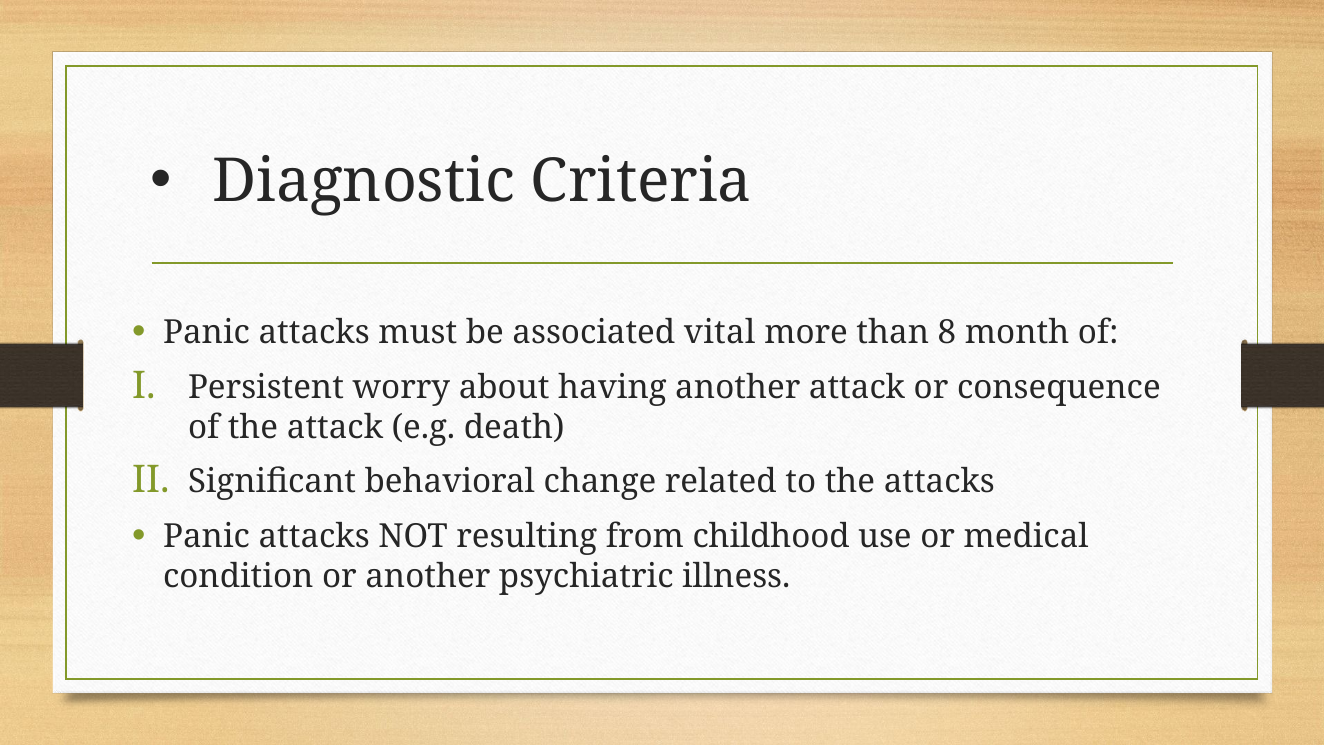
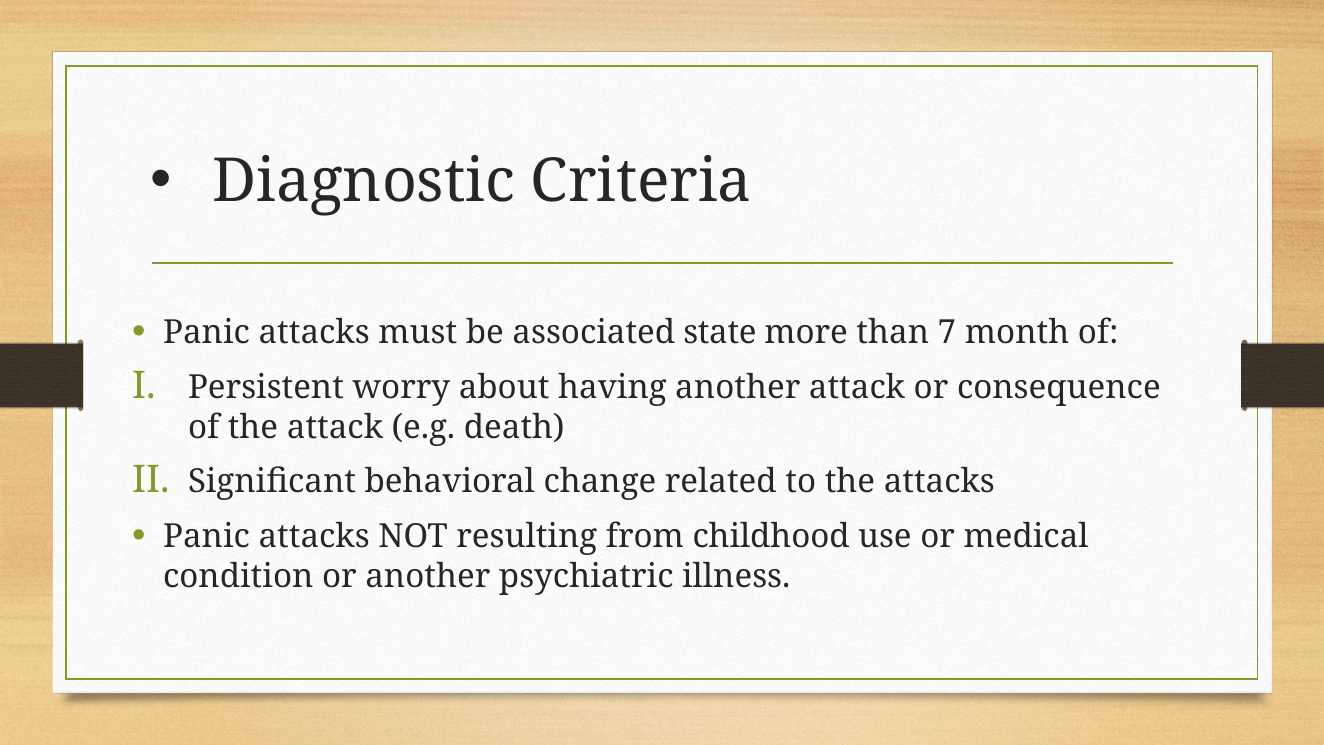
vital: vital -> state
8: 8 -> 7
